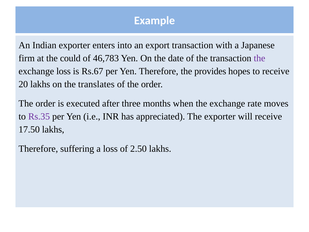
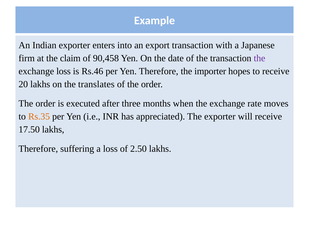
could: could -> claim
46,783: 46,783 -> 90,458
Rs.67: Rs.67 -> Rs.46
provides: provides -> importer
Rs.35 colour: purple -> orange
